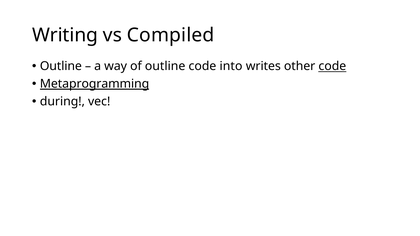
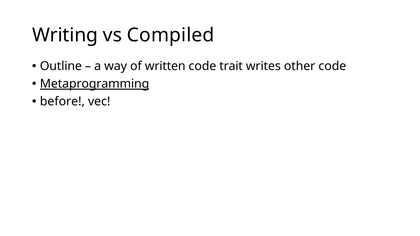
of outline: outline -> written
into: into -> trait
code at (332, 66) underline: present -> none
during: during -> before
